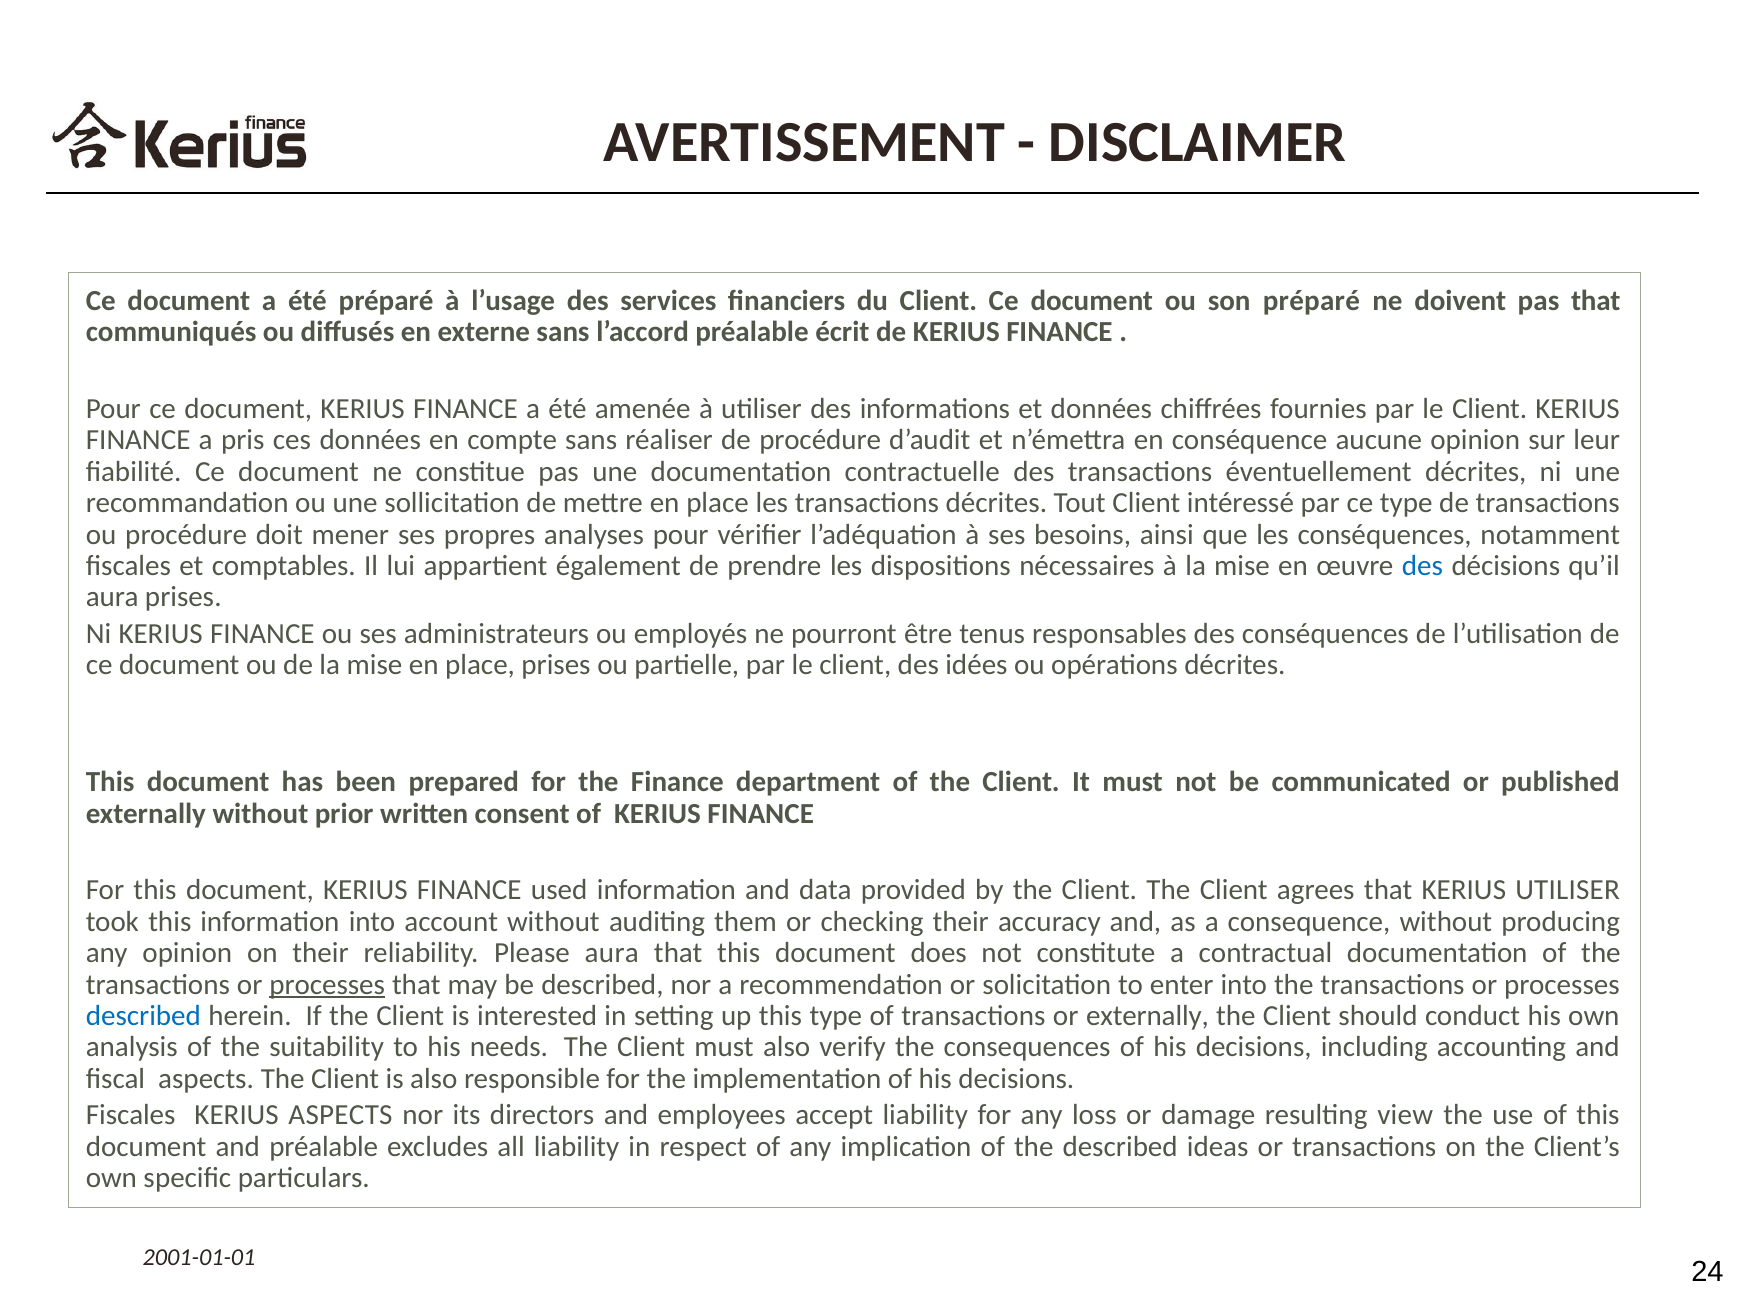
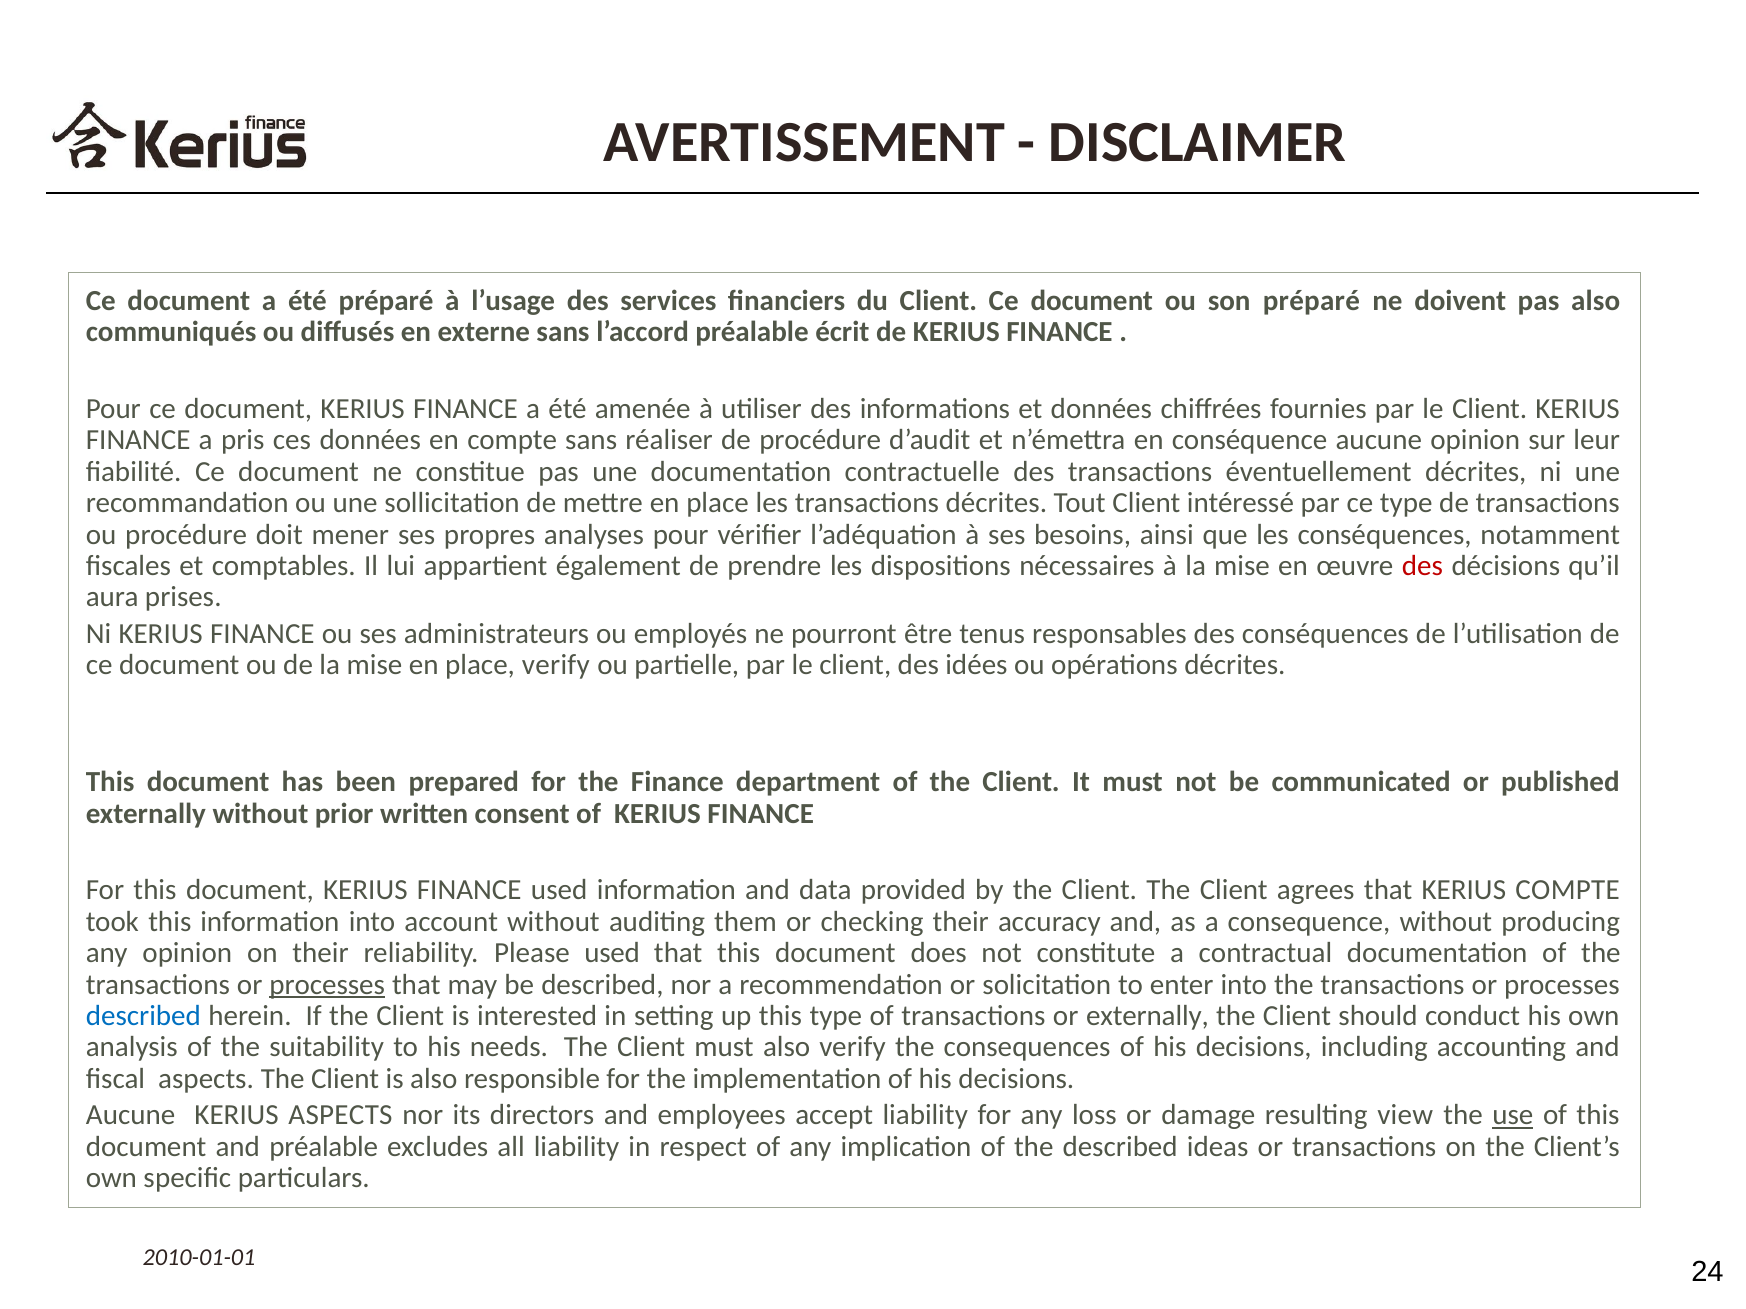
pas that: that -> also
des at (1422, 566) colour: blue -> red
place prises: prises -> verify
KERIUS UTILISER: UTILISER -> COMPTE
Please aura: aura -> used
Fiscales at (131, 1116): Fiscales -> Aucune
use underline: none -> present
2001-01-01: 2001-01-01 -> 2010-01-01
